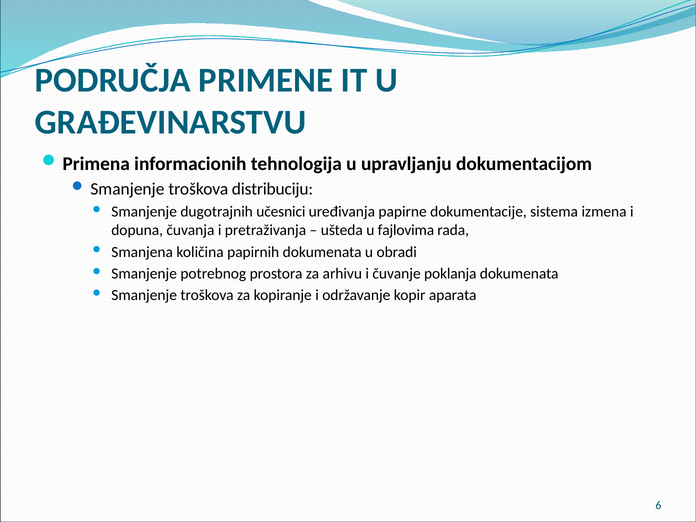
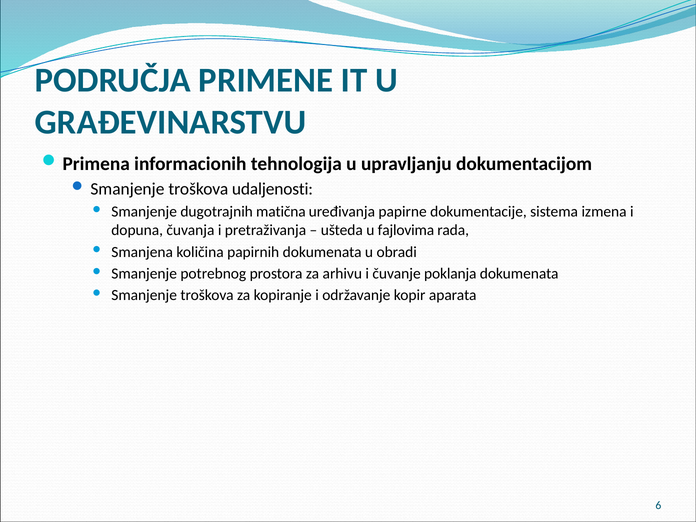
distribuciju: distribuciju -> udaljenosti
učesnici: učesnici -> matična
